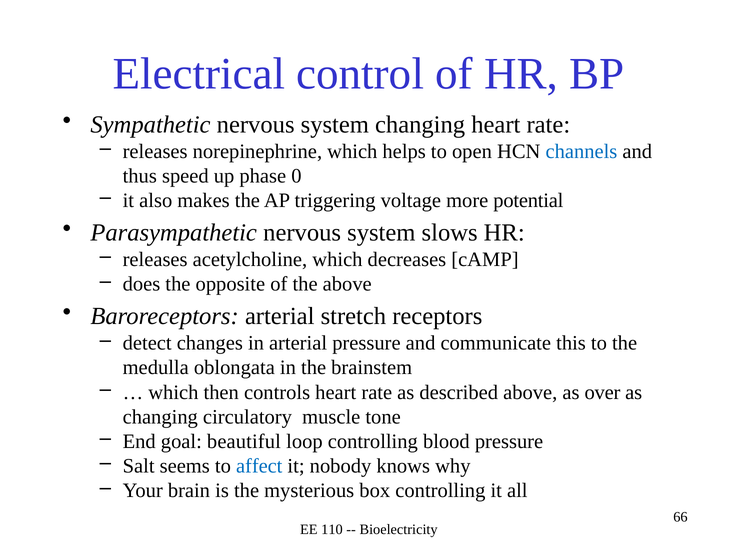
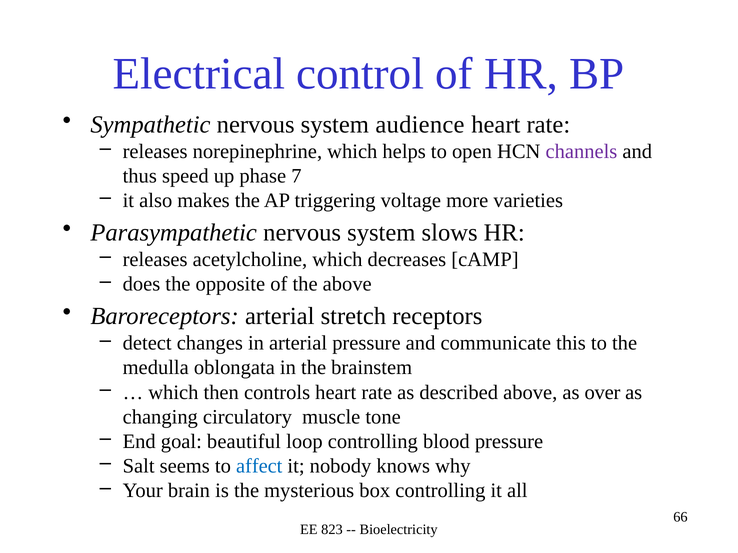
system changing: changing -> audience
channels colour: blue -> purple
0: 0 -> 7
potential: potential -> varieties
110: 110 -> 823
